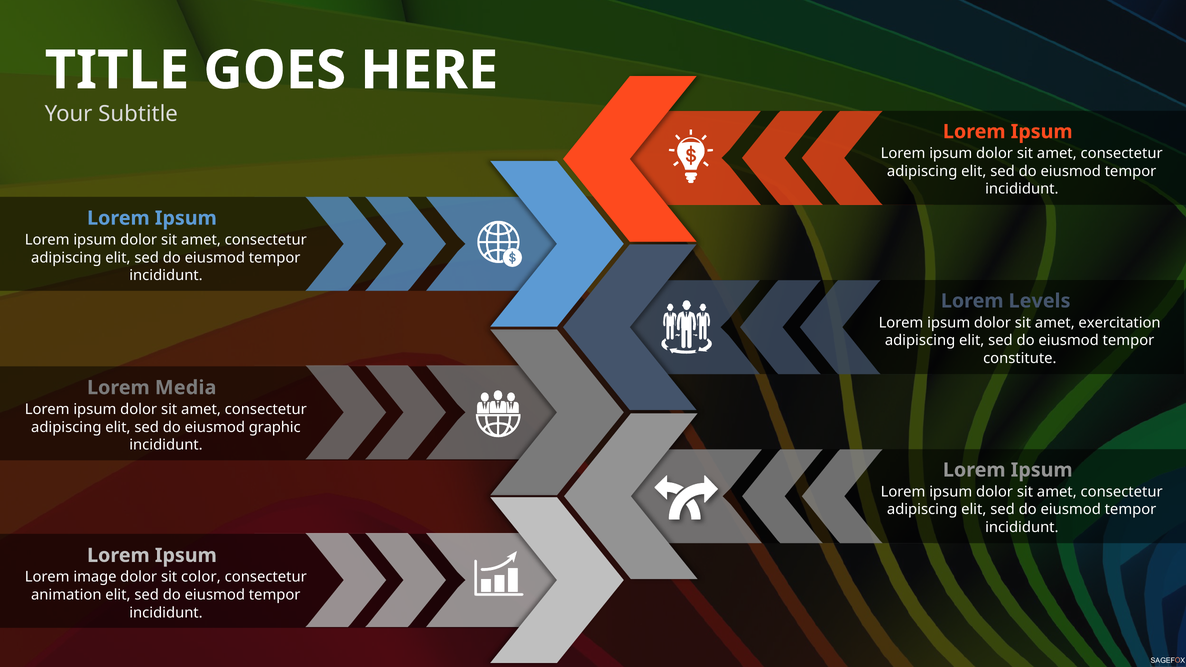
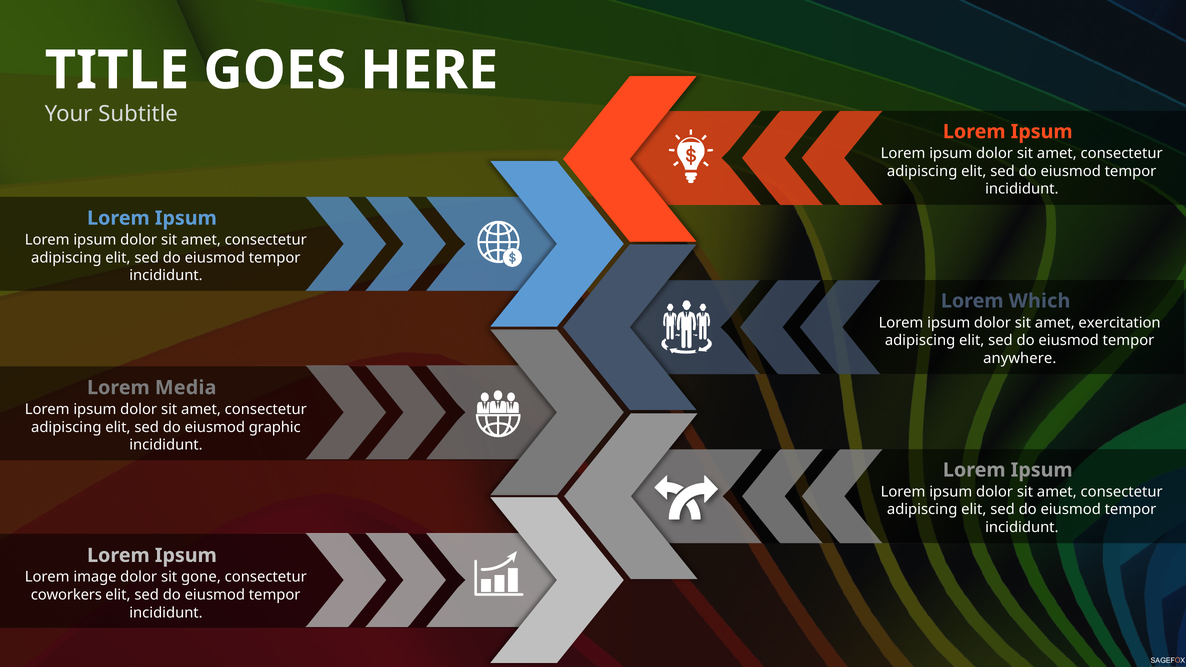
Levels: Levels -> Which
constitute: constitute -> anywhere
color: color -> gone
animation: animation -> coworkers
